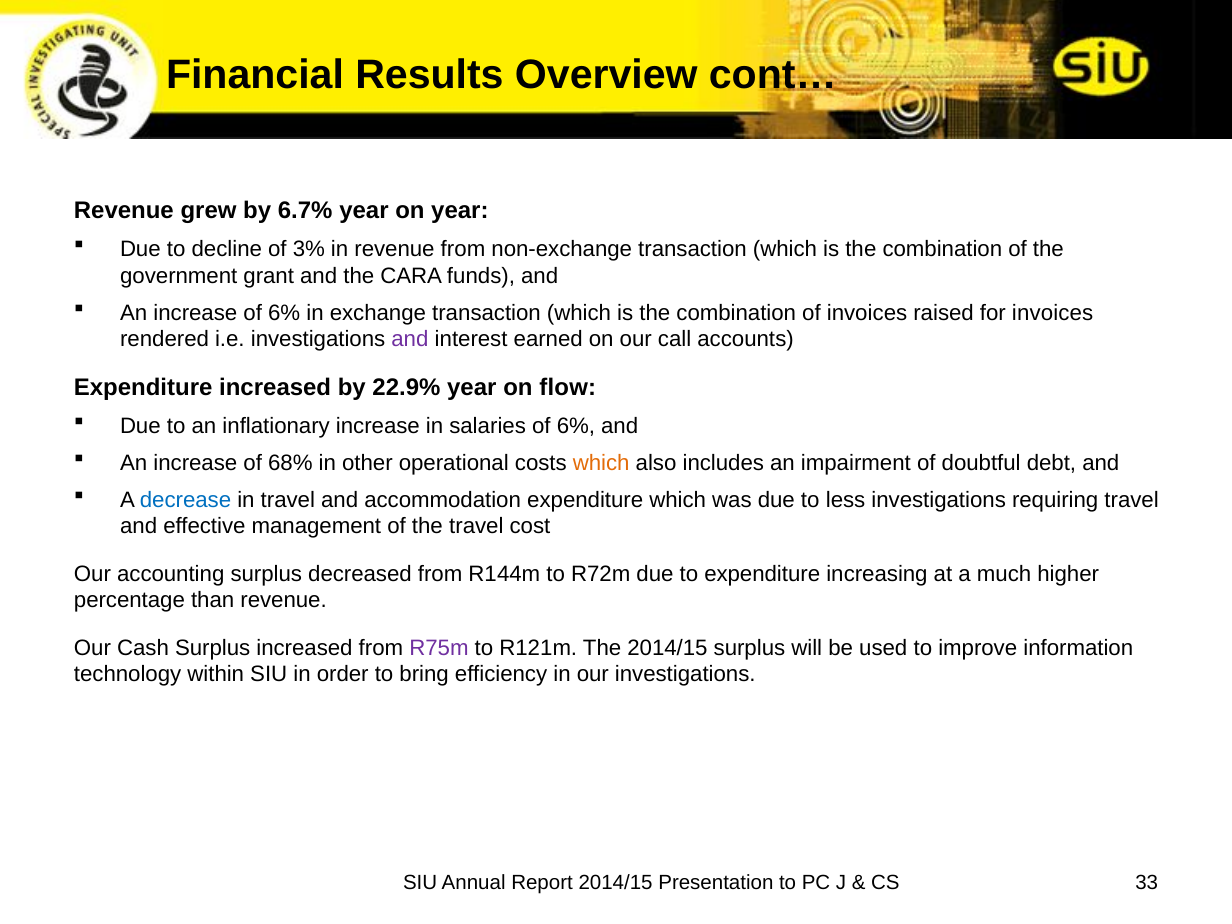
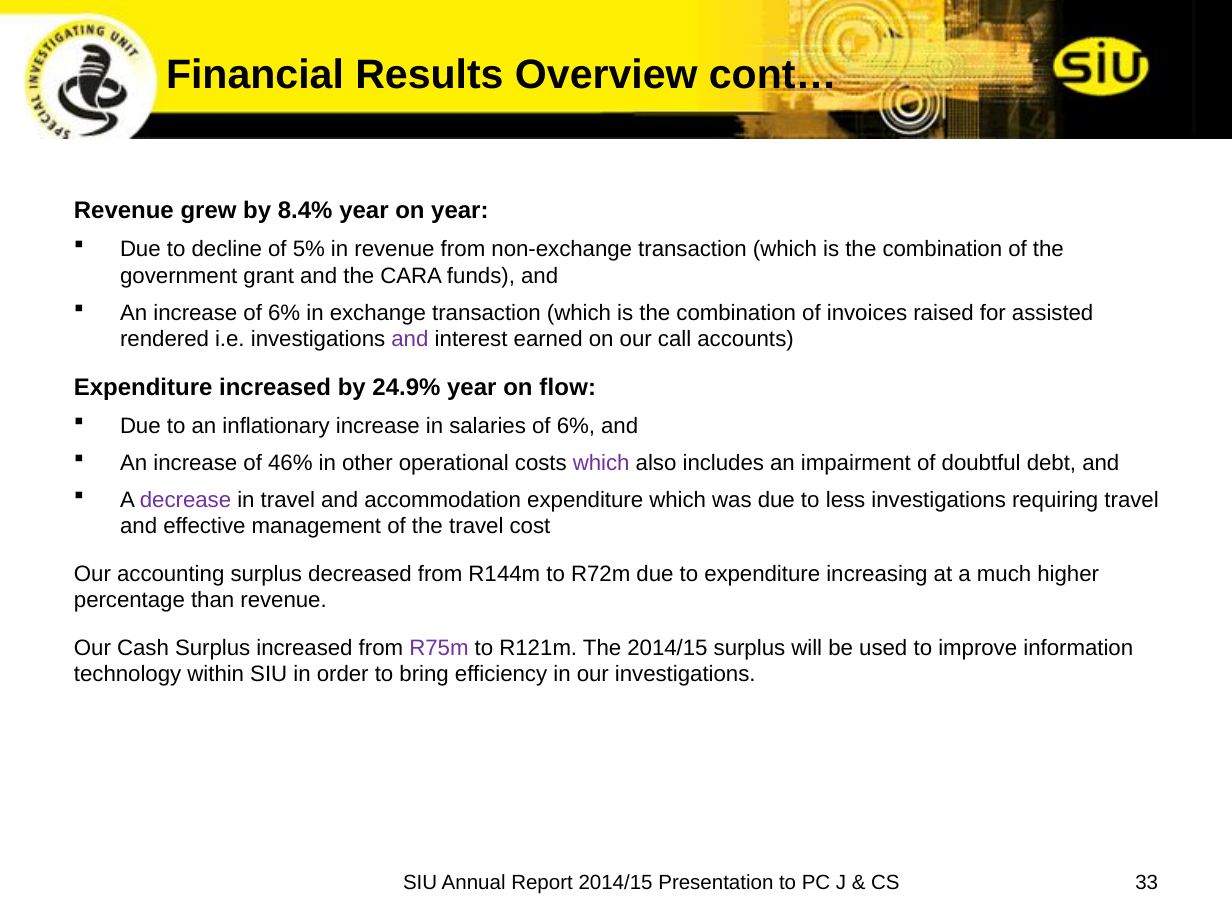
6.7%: 6.7% -> 8.4%
3%: 3% -> 5%
for invoices: invoices -> assisted
22.9%: 22.9% -> 24.9%
68%: 68% -> 46%
which at (601, 463) colour: orange -> purple
decrease colour: blue -> purple
